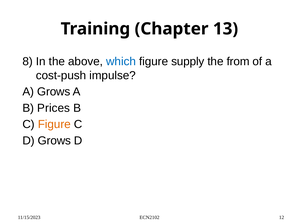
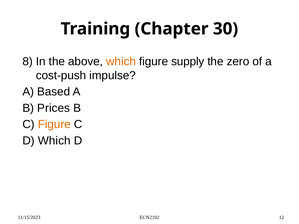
13: 13 -> 30
which at (121, 62) colour: blue -> orange
from: from -> zero
A Grows: Grows -> Based
D Grows: Grows -> Which
